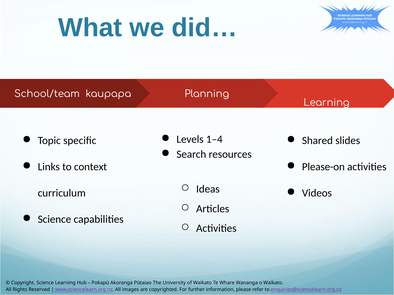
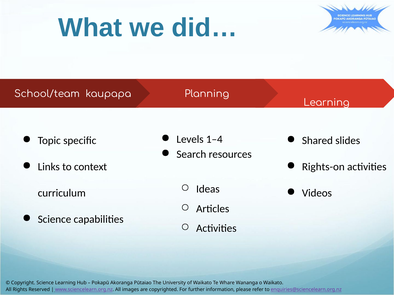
Please-on: Please-on -> Rights-on
